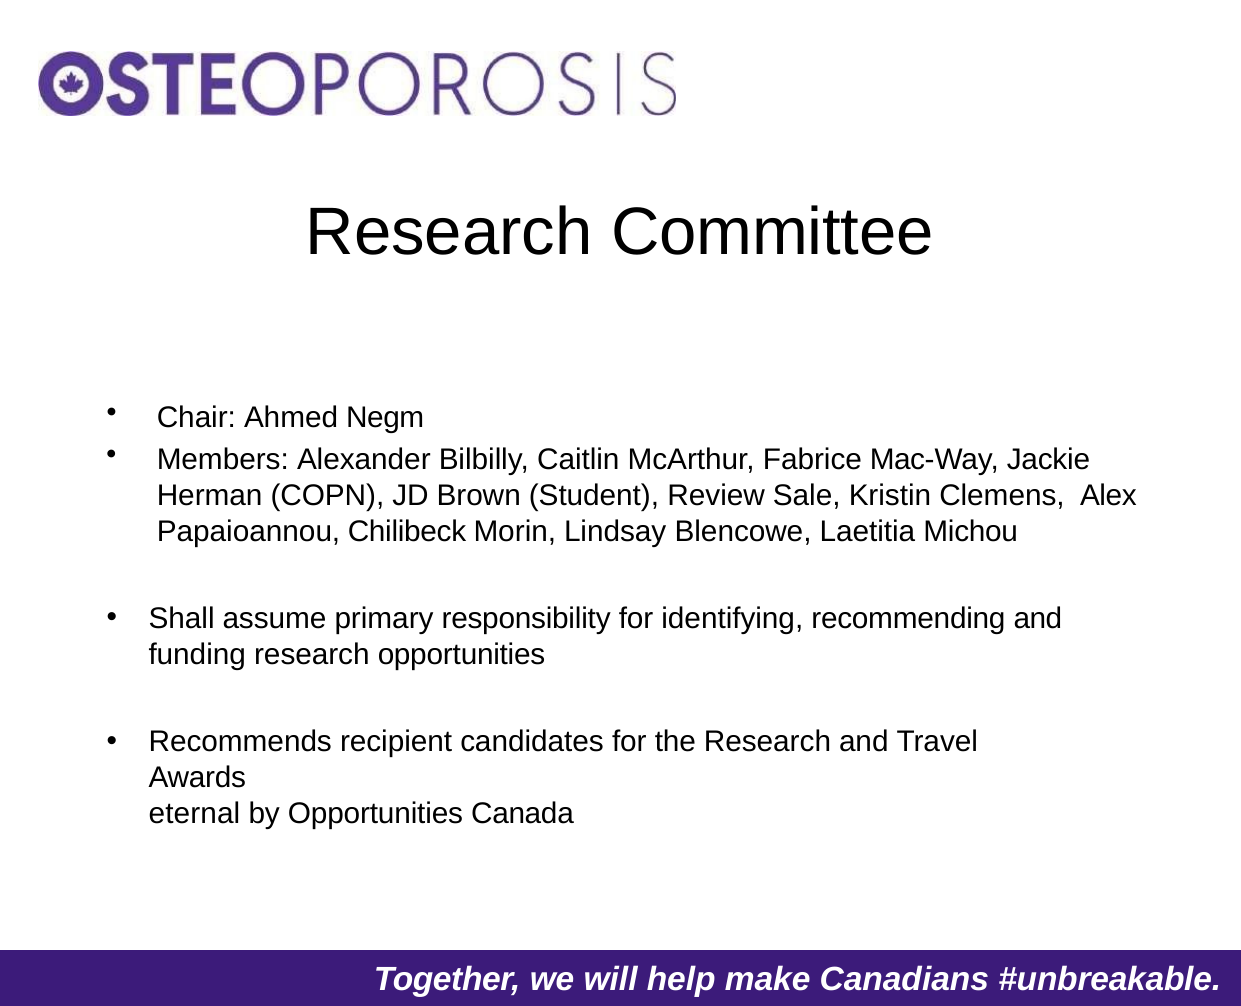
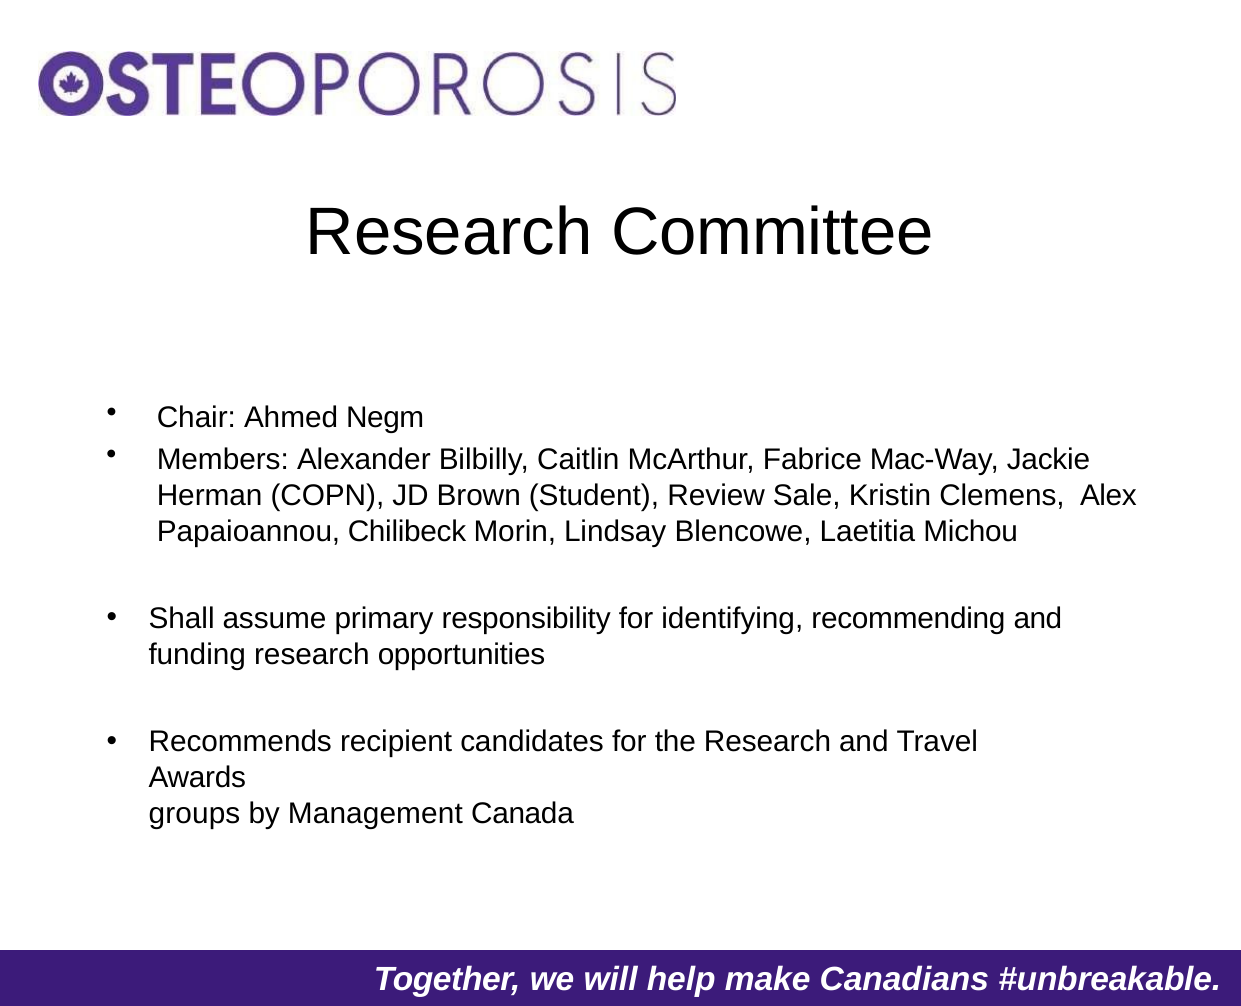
eternal: eternal -> groups
by Opportunities: Opportunities -> Management
